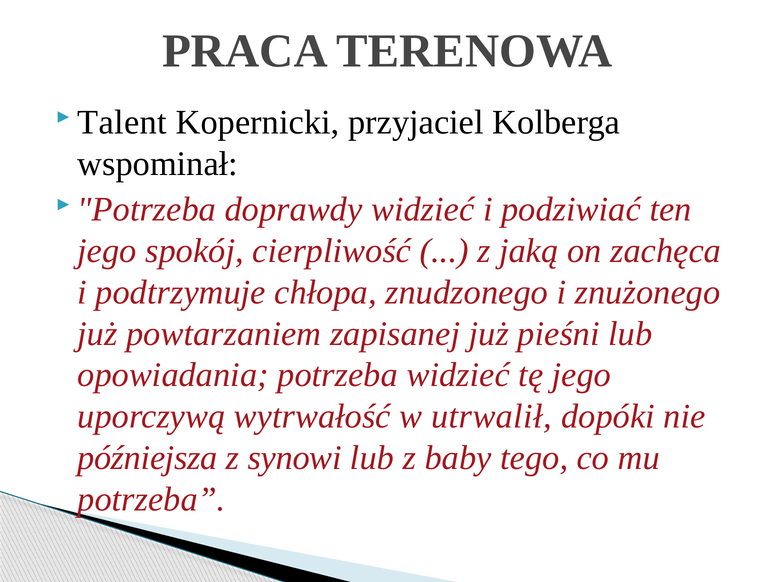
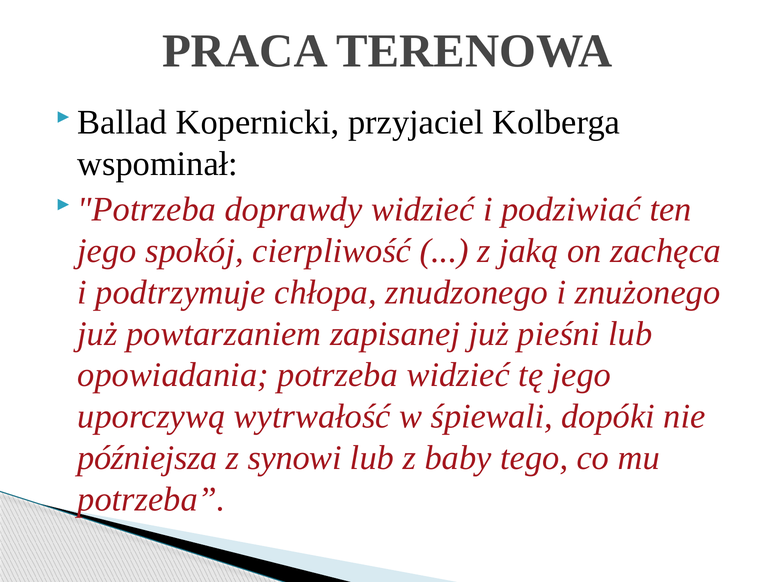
Talent: Talent -> Ballad
utrwalił: utrwalił -> śpiewali
